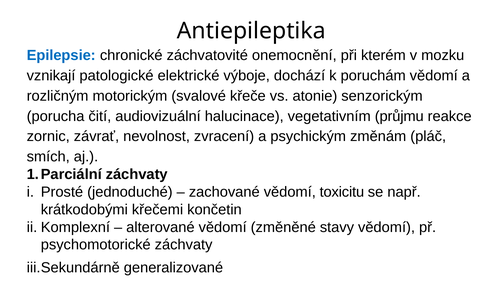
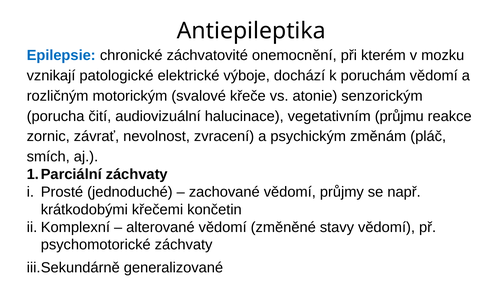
toxicitu: toxicitu -> průjmy
